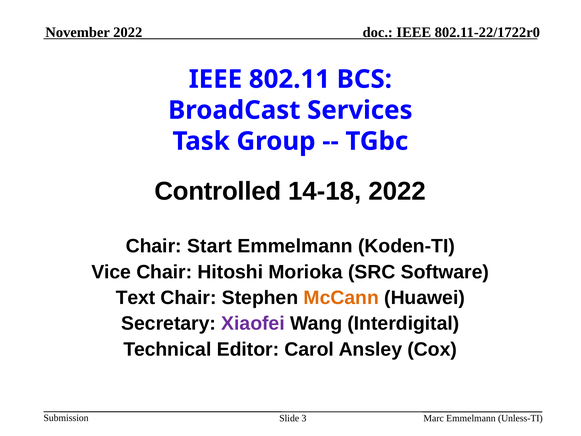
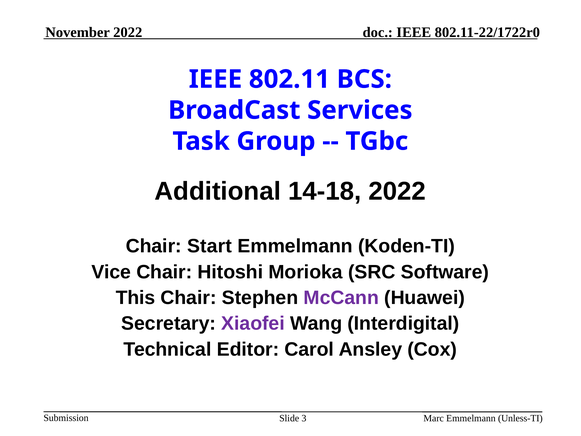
Controlled: Controlled -> Additional
Text: Text -> This
McCann colour: orange -> purple
